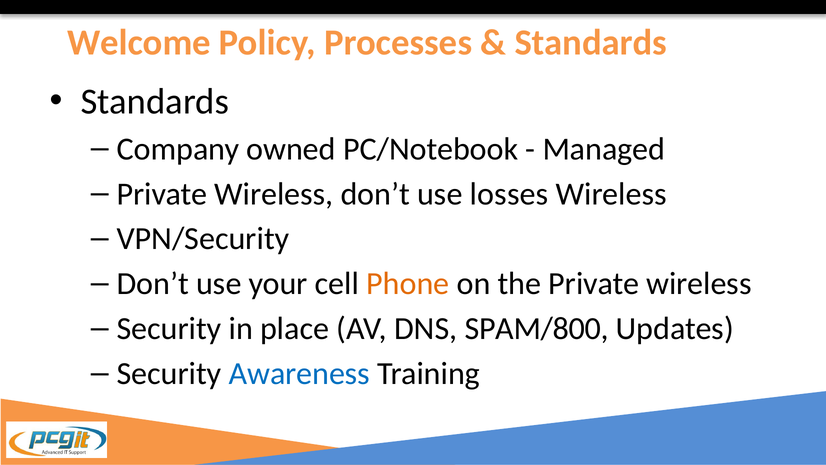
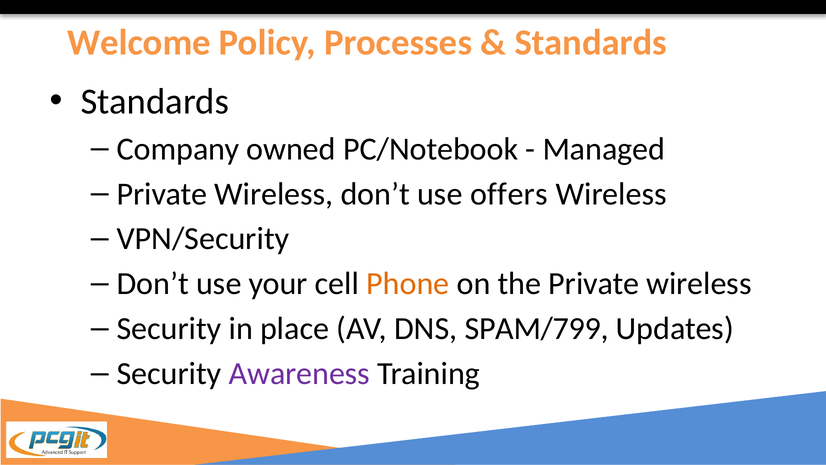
losses: losses -> offers
SPAM/800: SPAM/800 -> SPAM/799
Awareness colour: blue -> purple
